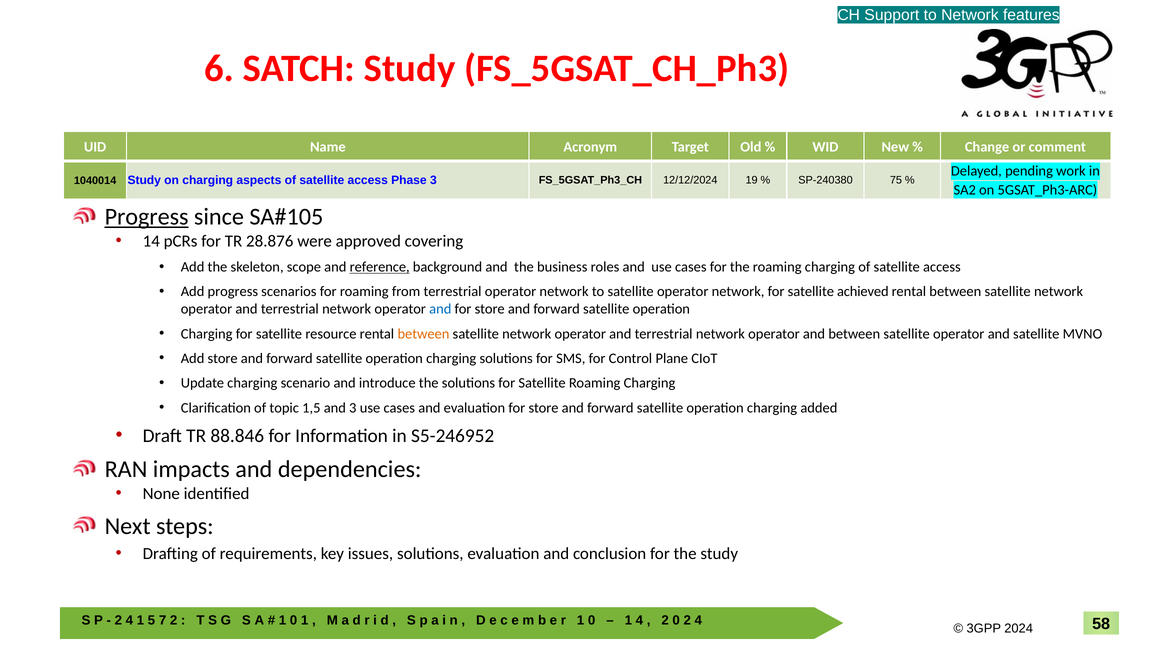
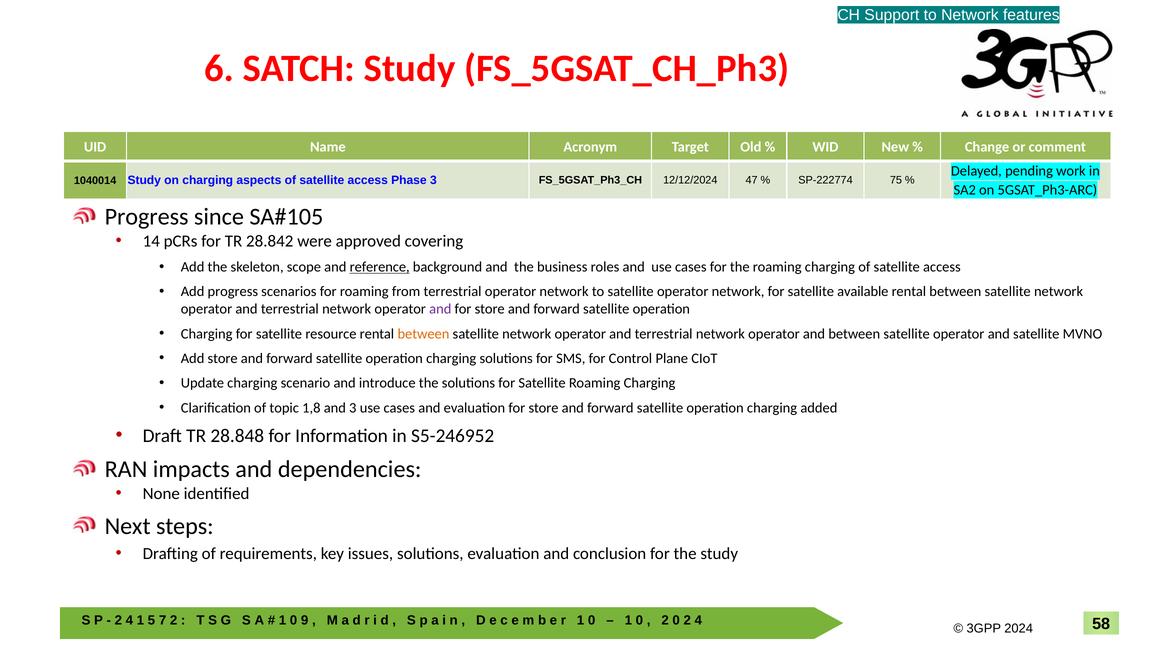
19: 19 -> 47
SP-240380: SP-240380 -> SP-222774
Progress at (147, 217) underline: present -> none
28.876: 28.876 -> 28.842
achieved: achieved -> available
and at (440, 309) colour: blue -> purple
1,5: 1,5 -> 1,8
88.846: 88.846 -> 28.848
1 at (305, 620): 1 -> 9
4 at (639, 620): 4 -> 0
